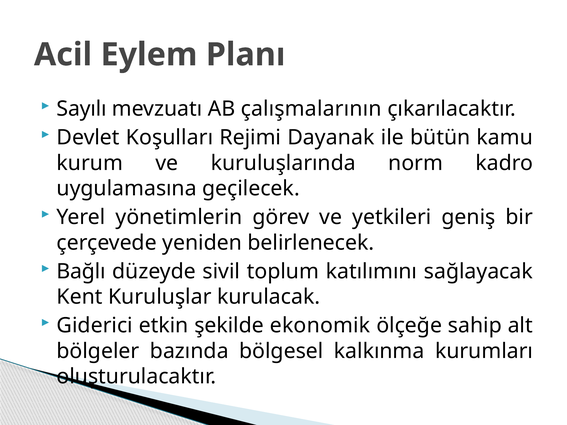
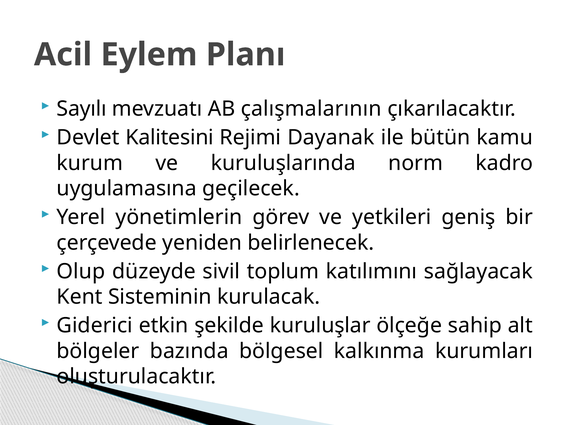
Koşulları: Koşulları -> Kalitesini
Bağlı: Bağlı -> Olup
Kuruluşlar: Kuruluşlar -> Sisteminin
ekonomik: ekonomik -> kuruluşlar
